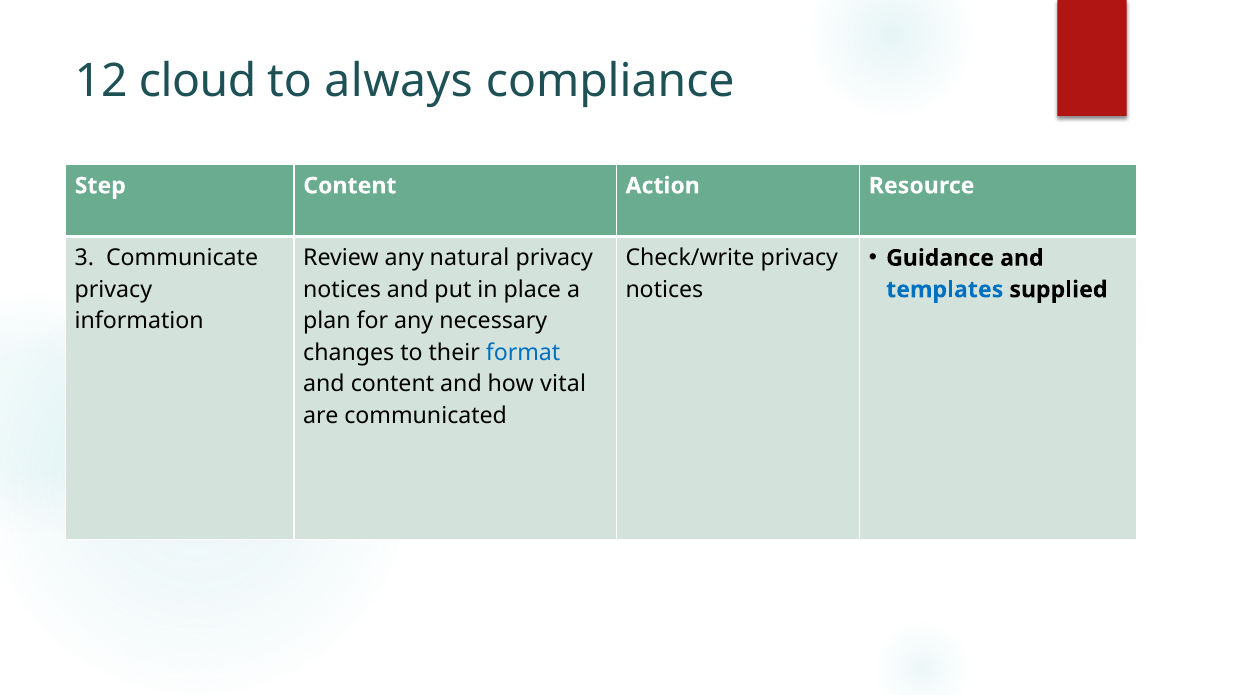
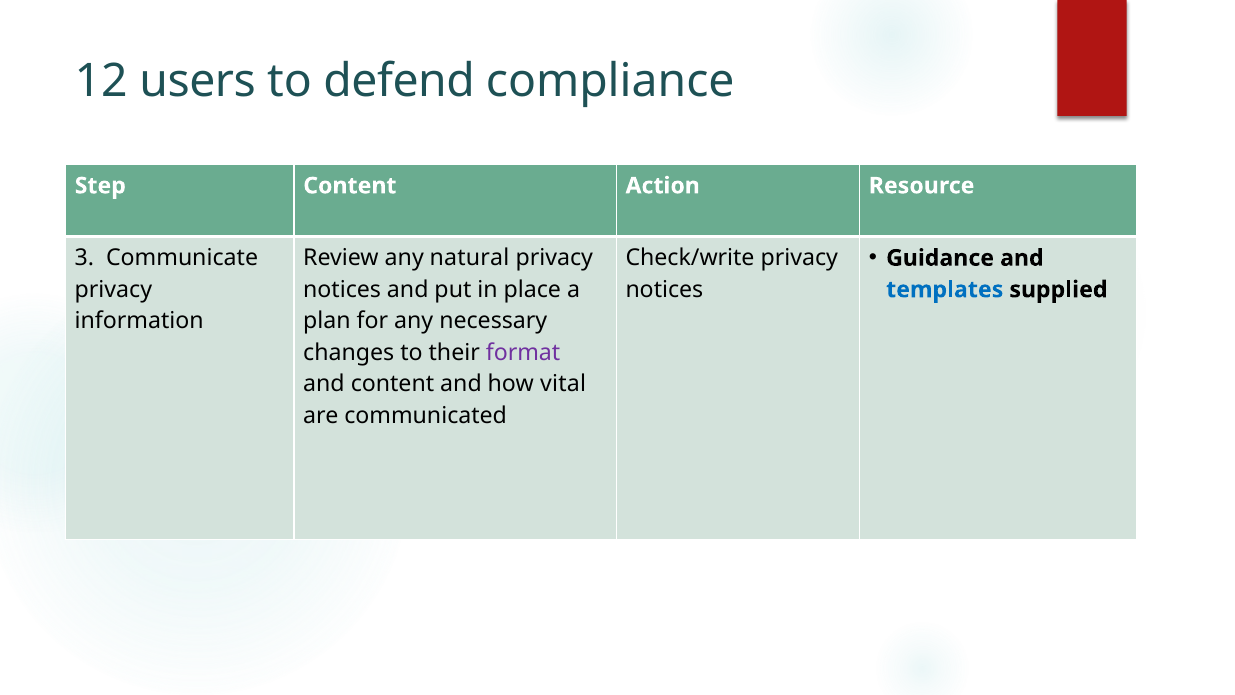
cloud: cloud -> users
always: always -> defend
format colour: blue -> purple
